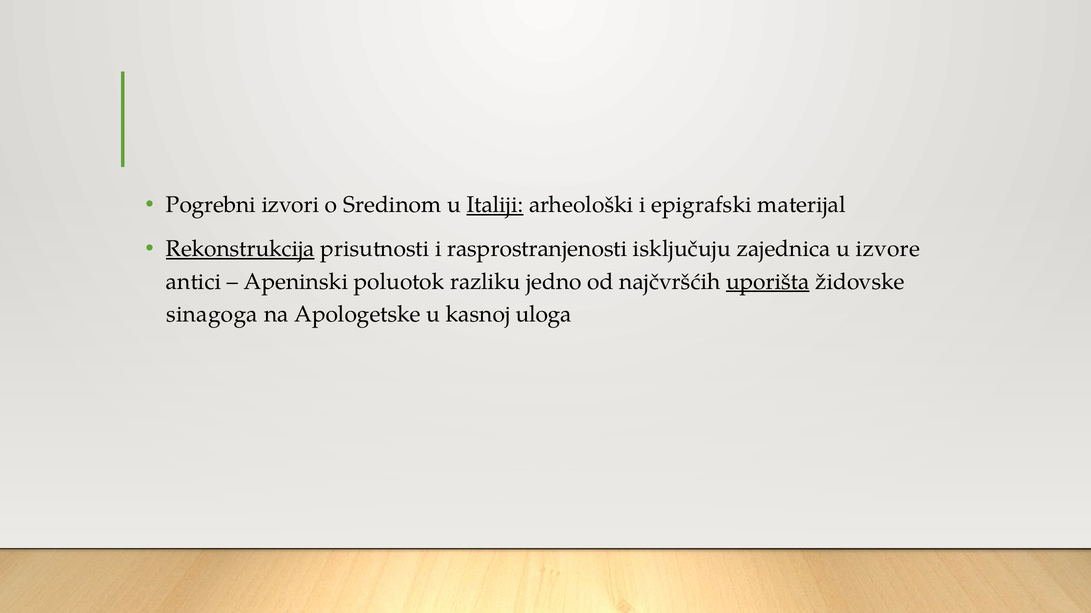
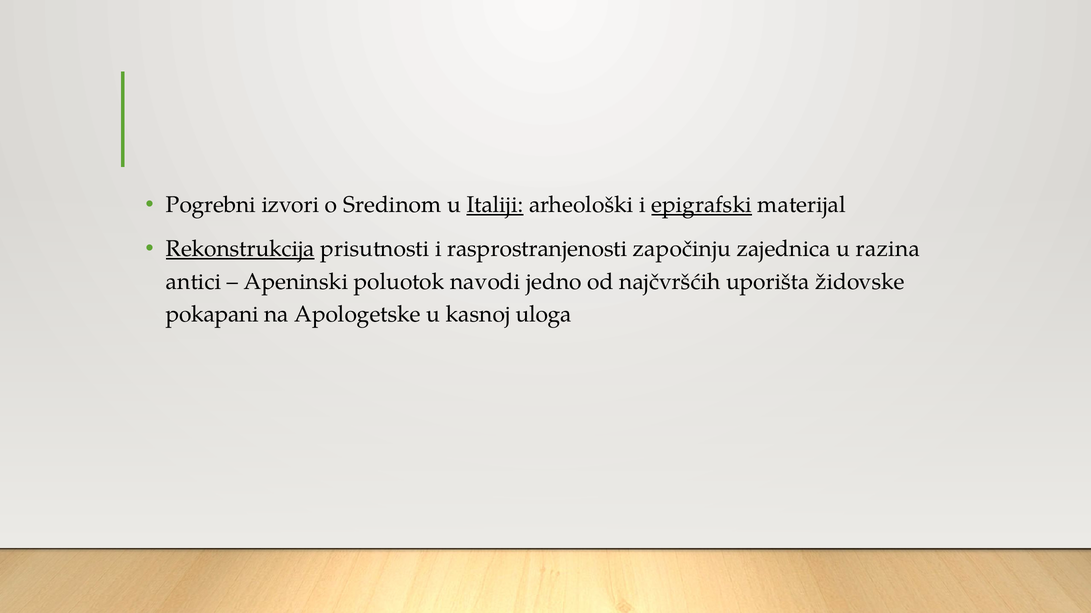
epigrafski underline: none -> present
isključuju: isključuju -> započinju
izvore: izvore -> razina
razliku: razliku -> navodi
uporišta underline: present -> none
sinagoga: sinagoga -> pokapani
